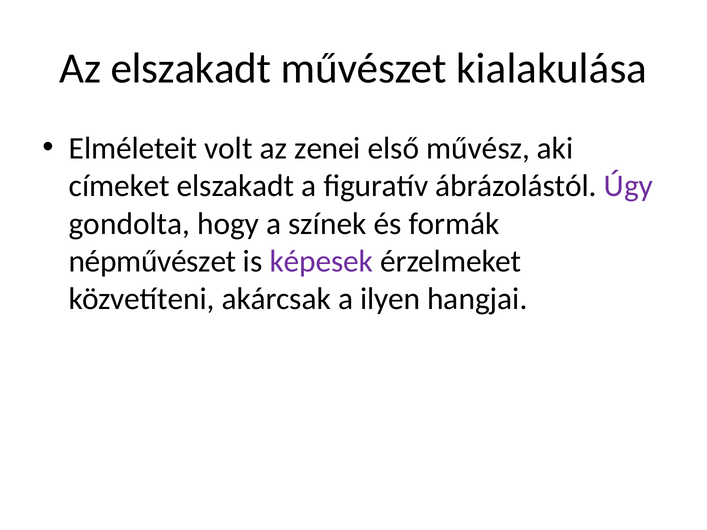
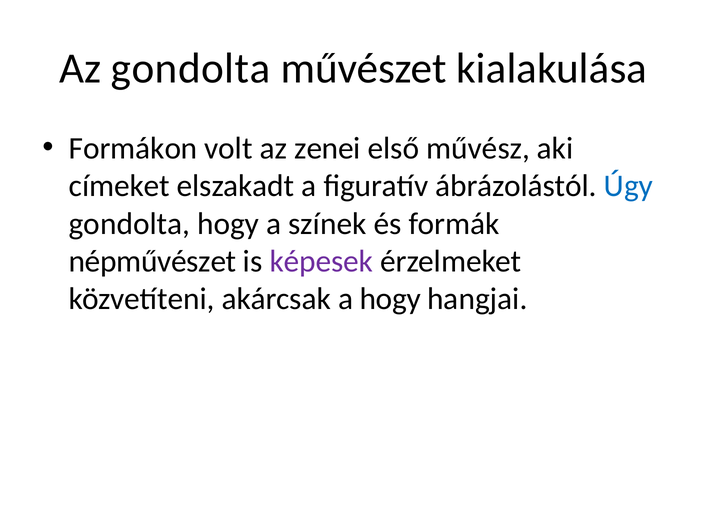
Az elszakadt: elszakadt -> gondolta
Elméleteit: Elméleteit -> Formákon
Úgy colour: purple -> blue
a ilyen: ilyen -> hogy
